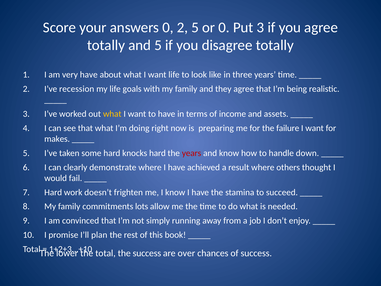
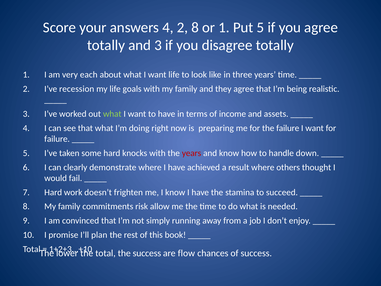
answers 0: 0 -> 4
2 5: 5 -> 8
or 0: 0 -> 1
Put 3: 3 -> 5
and 5: 5 -> 3
very have: have -> each
what at (112, 114) colour: yellow -> light green
makes at (57, 139): makes -> failure
knocks hard: hard -> with
lots: lots -> risk
over: over -> flow
